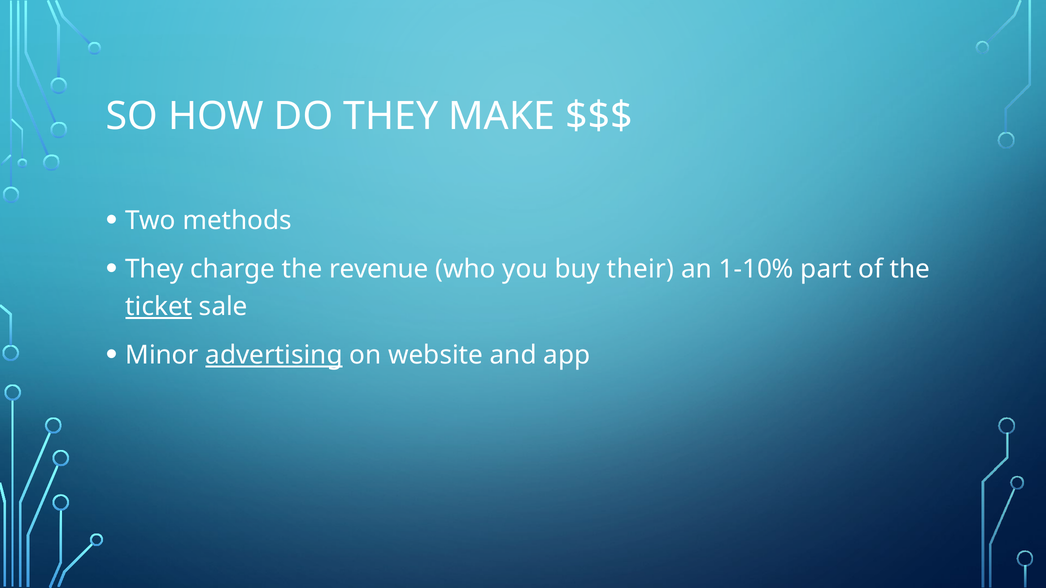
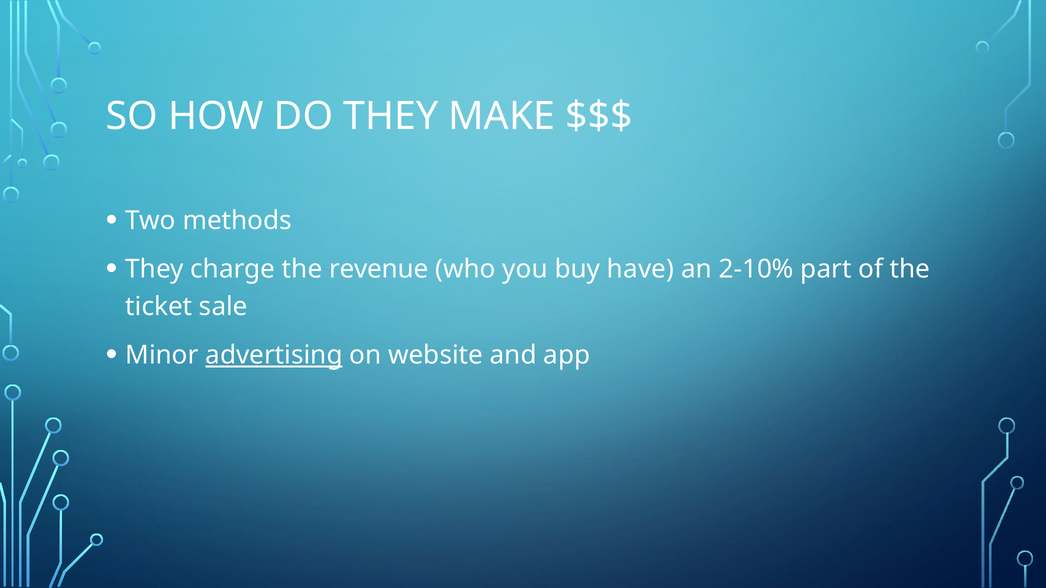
their: their -> have
1-10%: 1-10% -> 2-10%
ticket underline: present -> none
